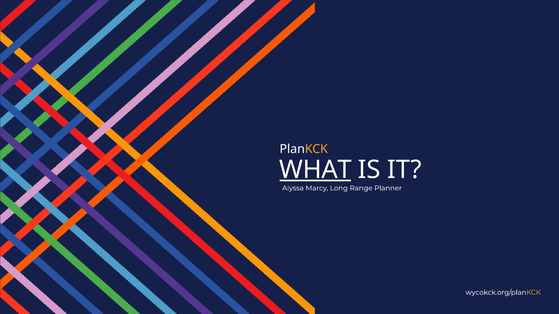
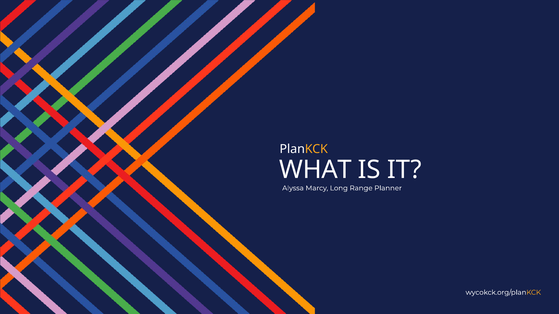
WHAT underline: present -> none
